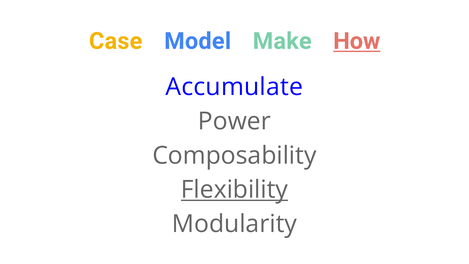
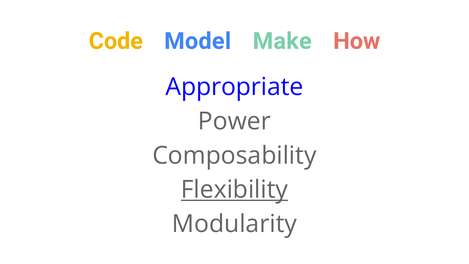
Case: Case -> Code
How underline: present -> none
Accumulate: Accumulate -> Appropriate
